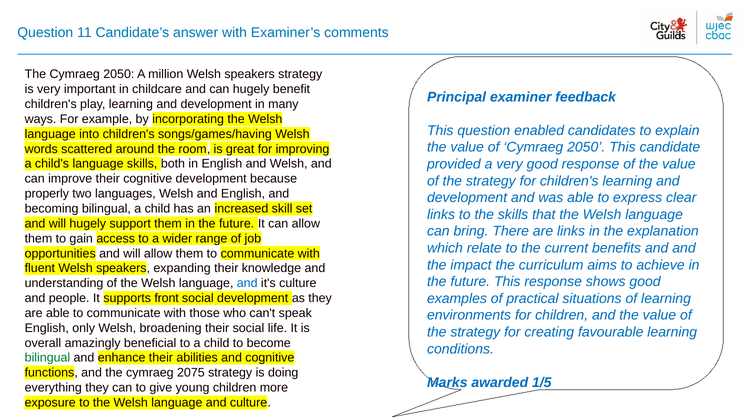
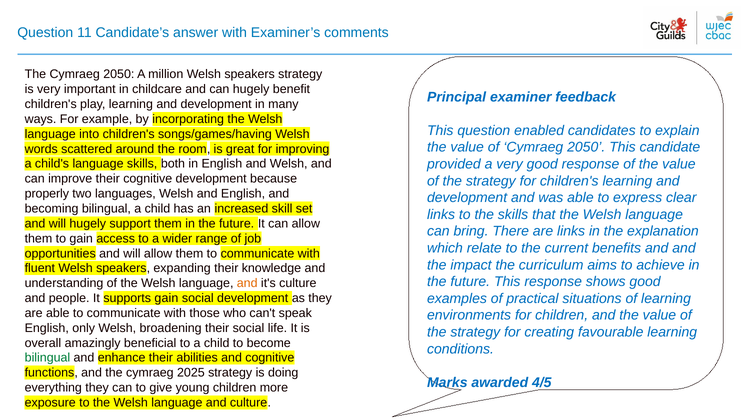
and at (247, 283) colour: blue -> orange
supports front: front -> gain
2075: 2075 -> 2025
1/5: 1/5 -> 4/5
